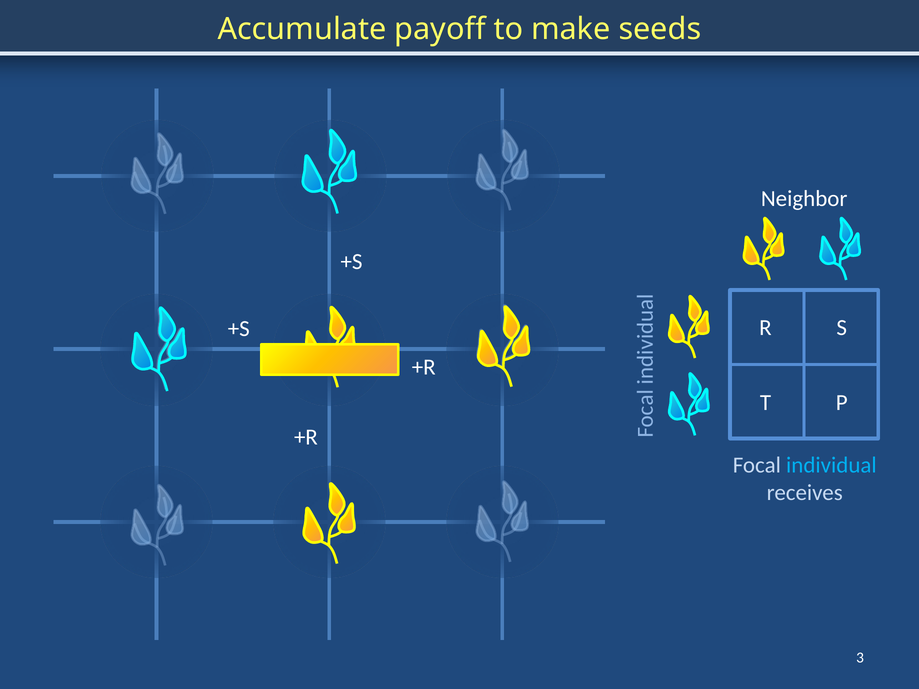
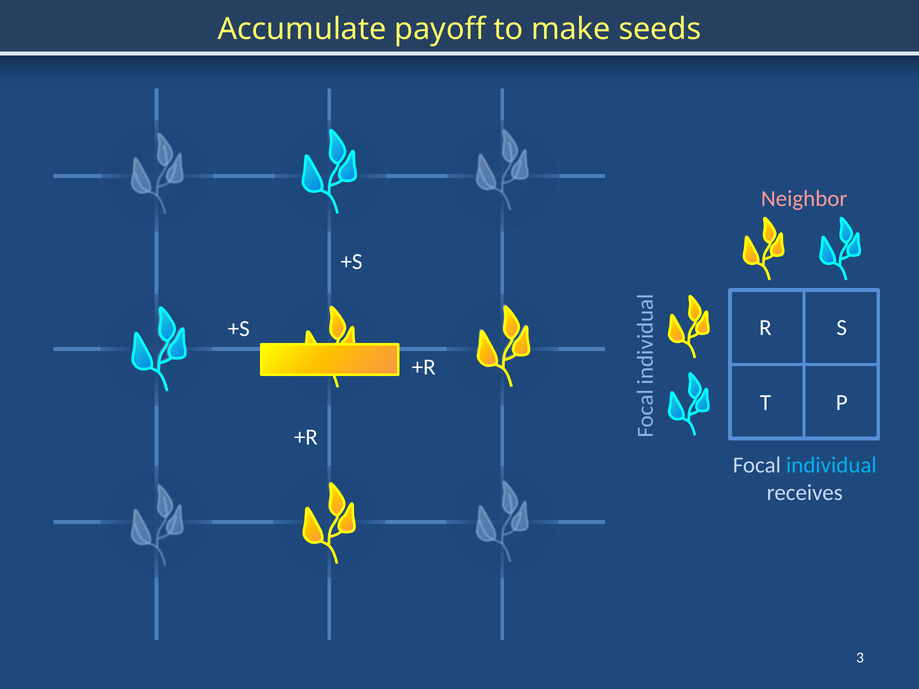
Neighbor colour: white -> pink
